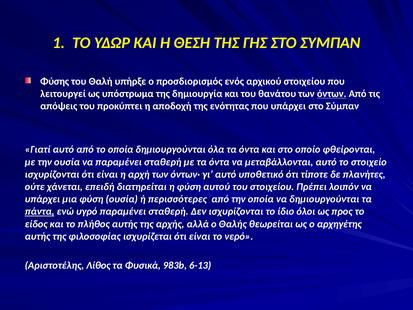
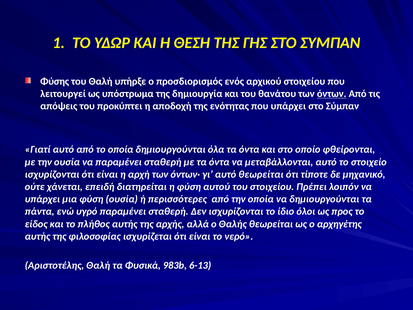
αυτό υποθετικό: υποθετικό -> θεωρείται
πλανήτες: πλανήτες -> μηχανικό
πάντα underline: present -> none
Αριστοτέλης Λίθος: Λίθος -> Θαλή
